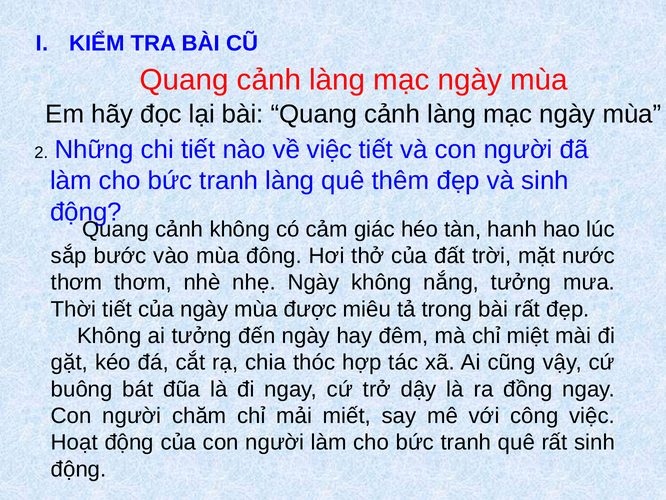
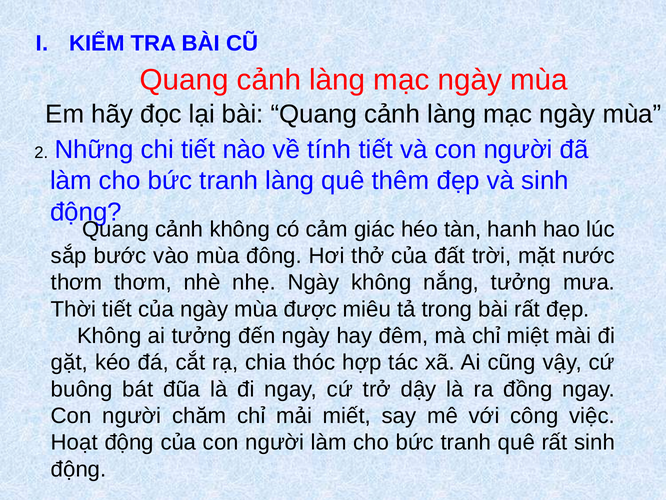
về việc: việc -> tính
